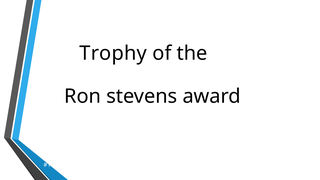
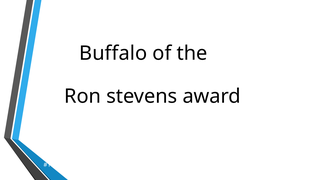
Trophy: Trophy -> Buffalo
